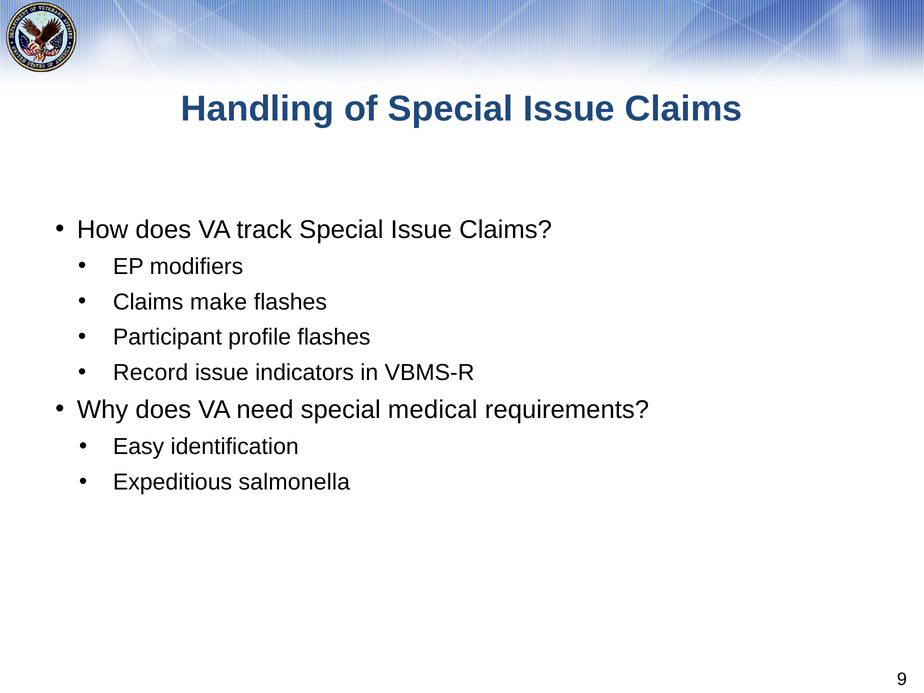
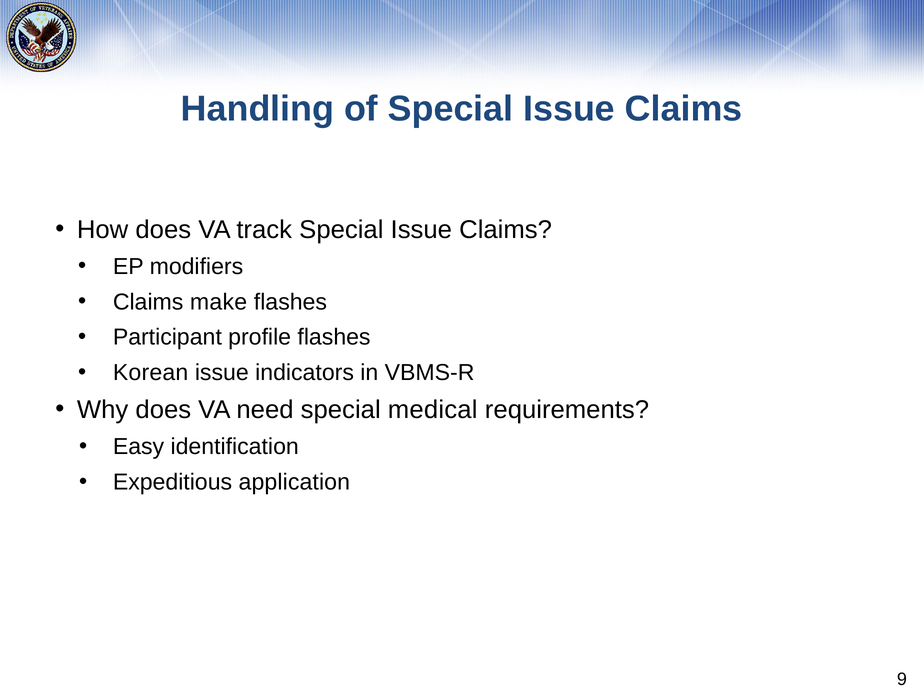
Record: Record -> Korean
salmonella: salmonella -> application
